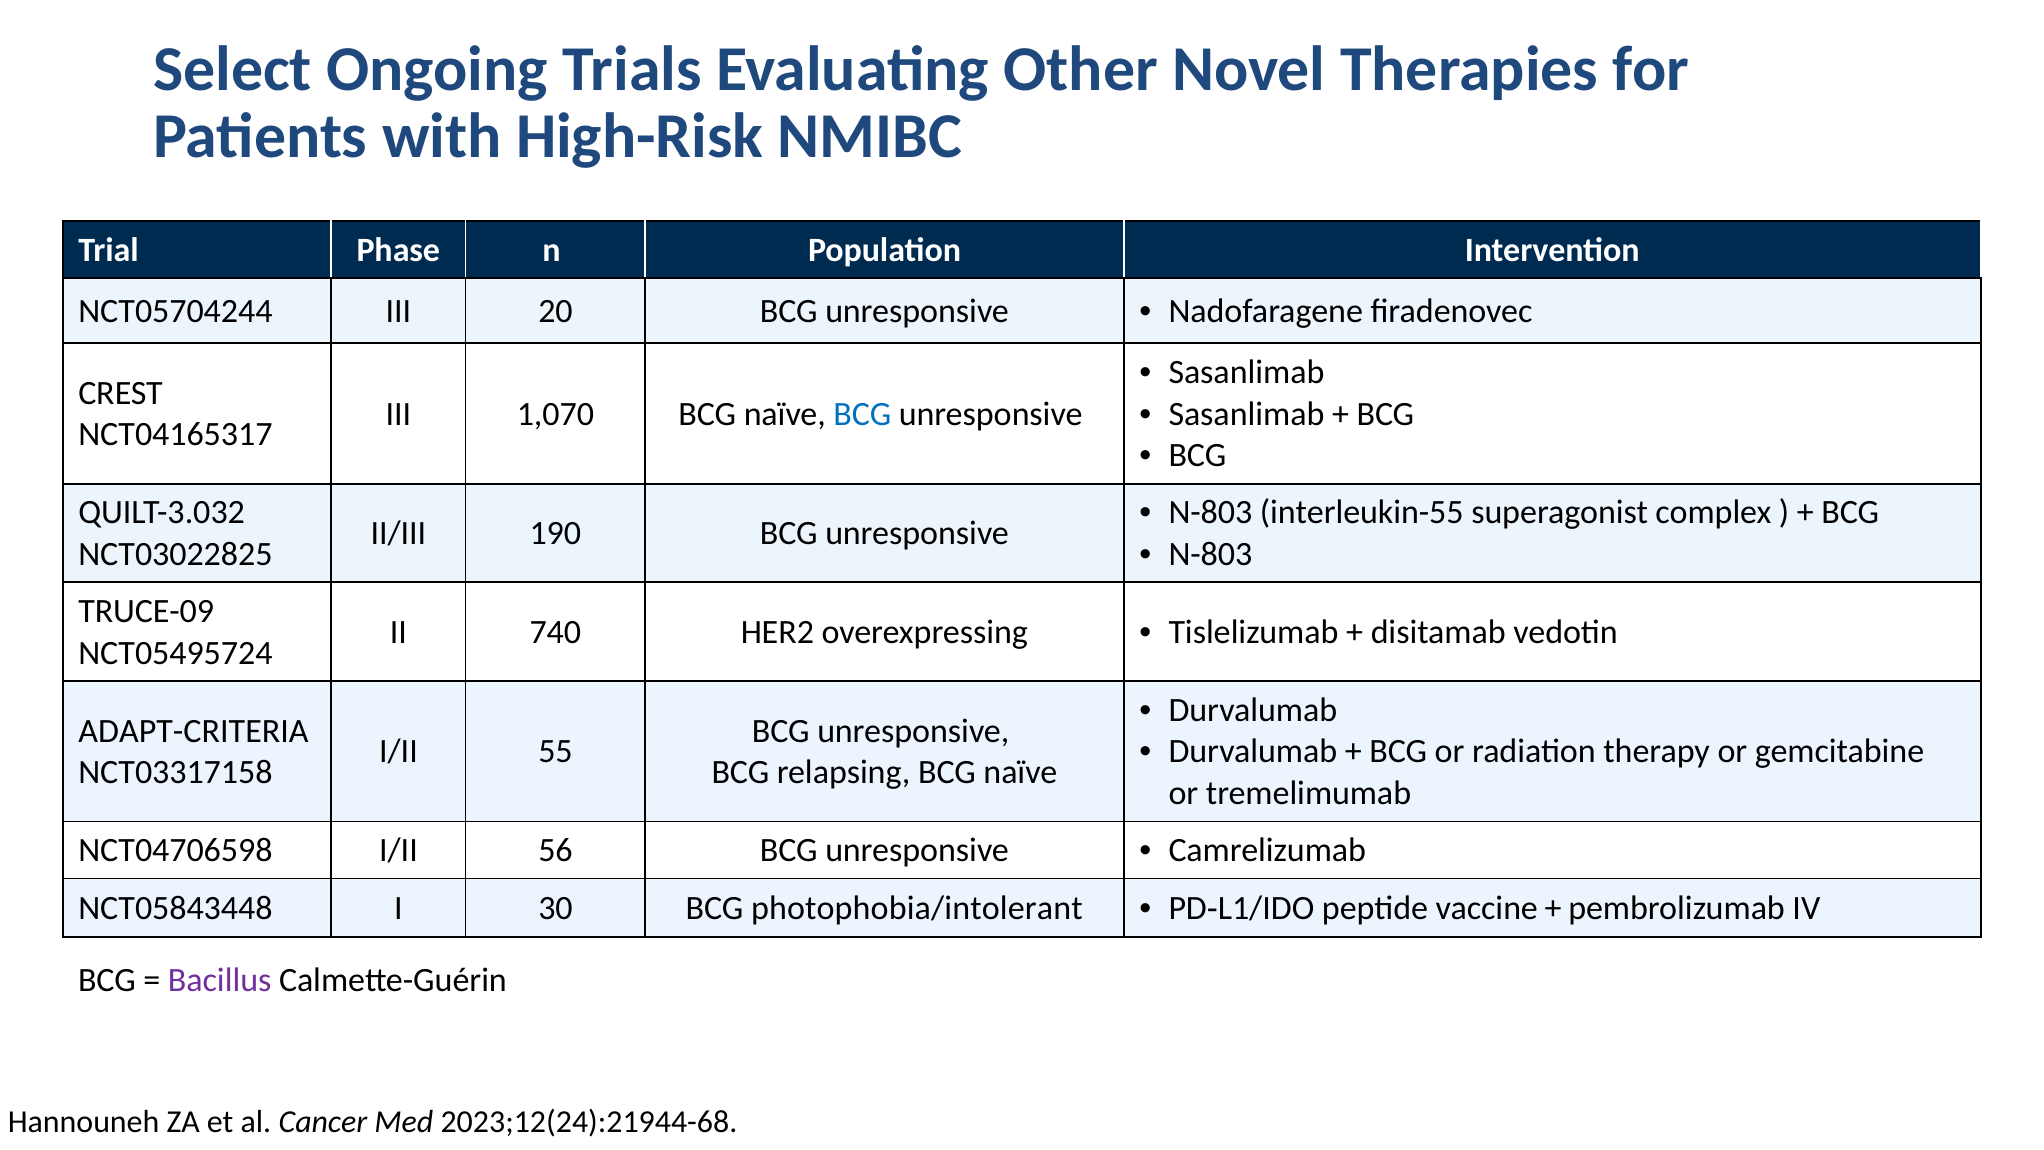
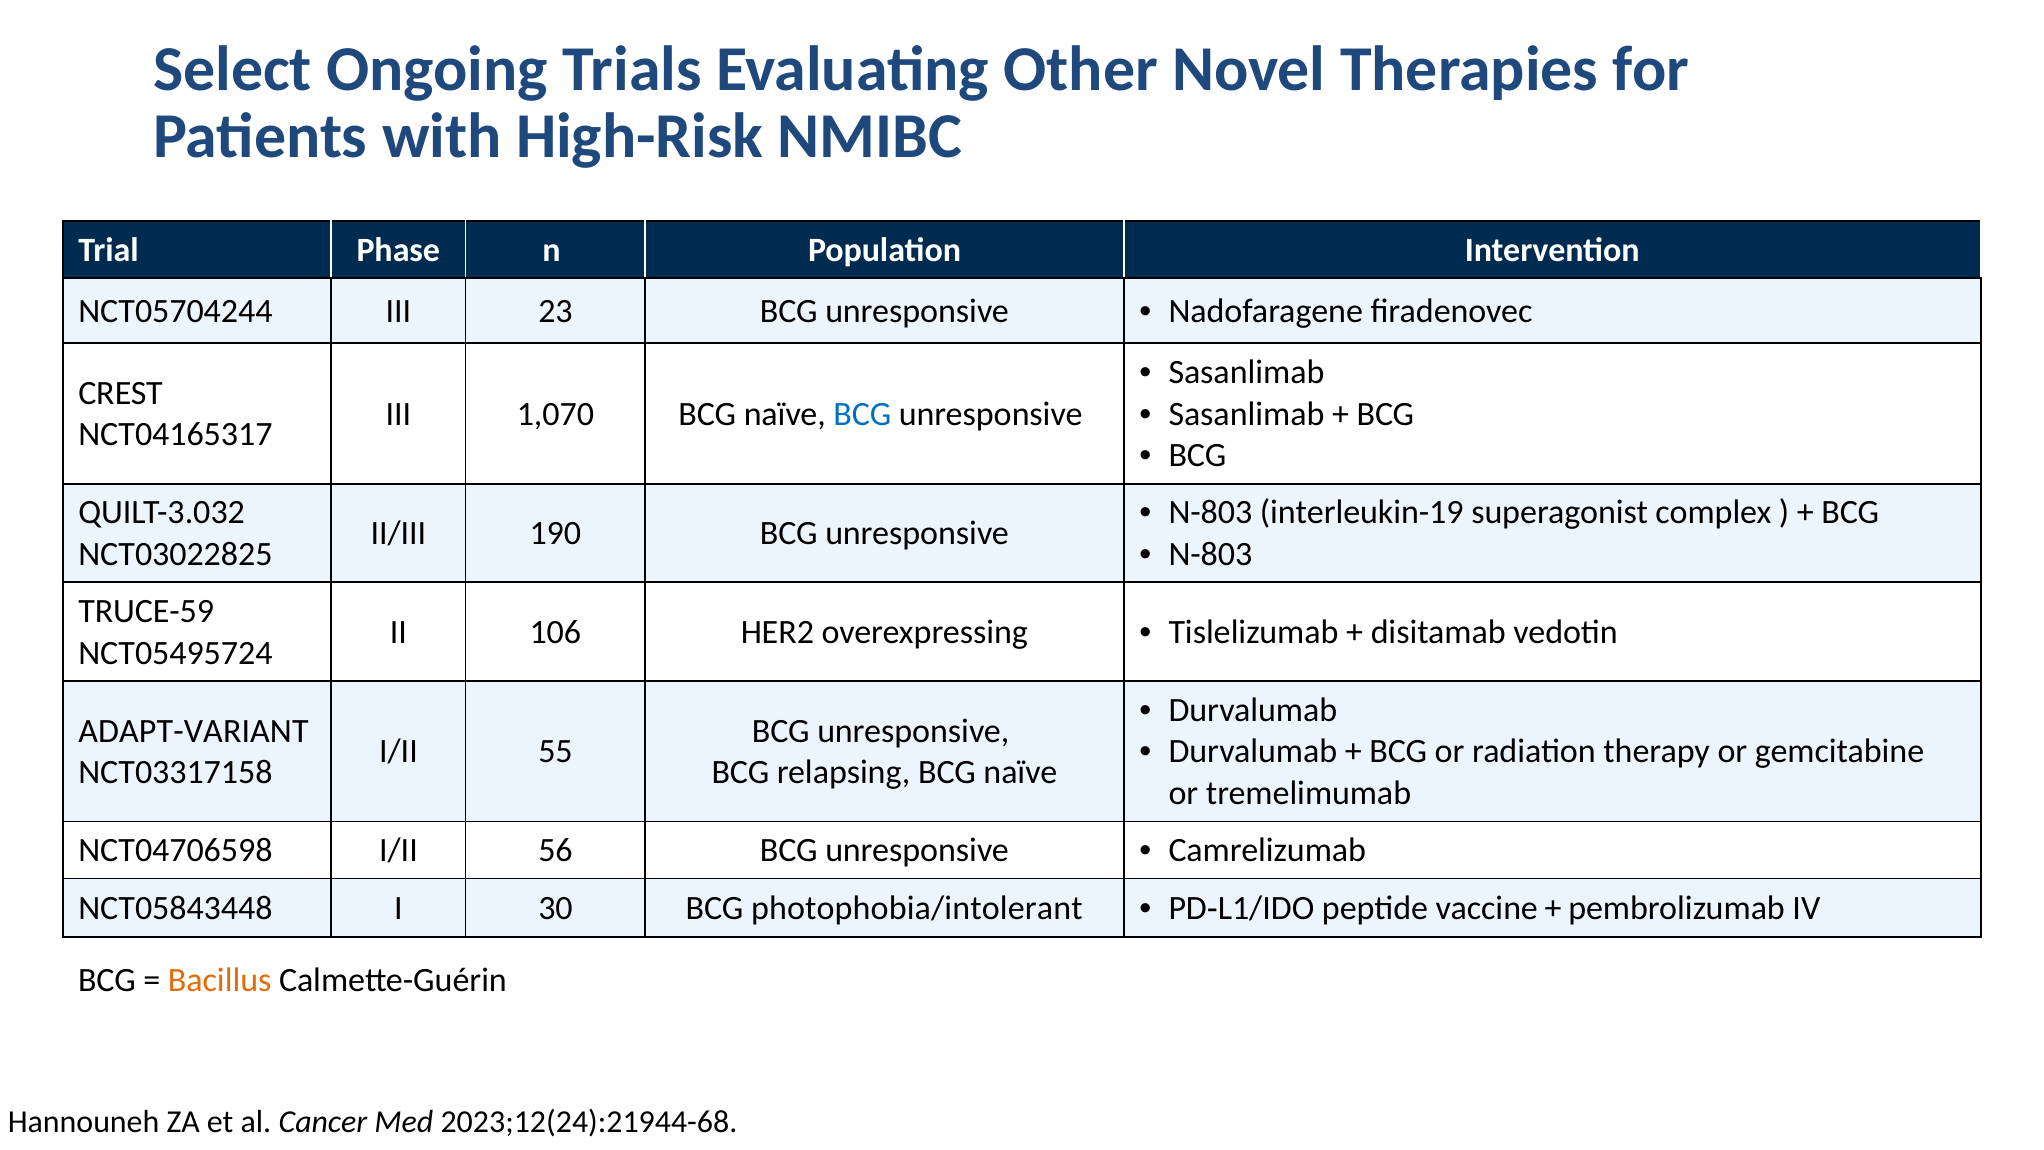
20: 20 -> 23
interleukin-55: interleukin-55 -> interleukin-19
TRUCE-09: TRUCE-09 -> TRUCE-59
740: 740 -> 106
ADAPT-CRITERIA: ADAPT-CRITERIA -> ADAPT-VARIANT
Bacillus colour: purple -> orange
